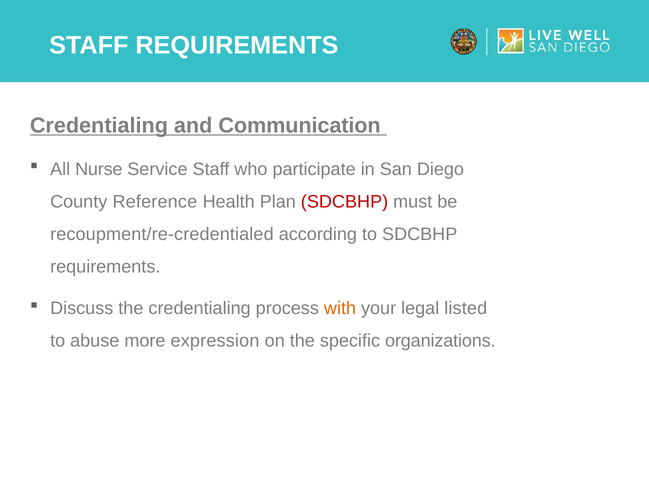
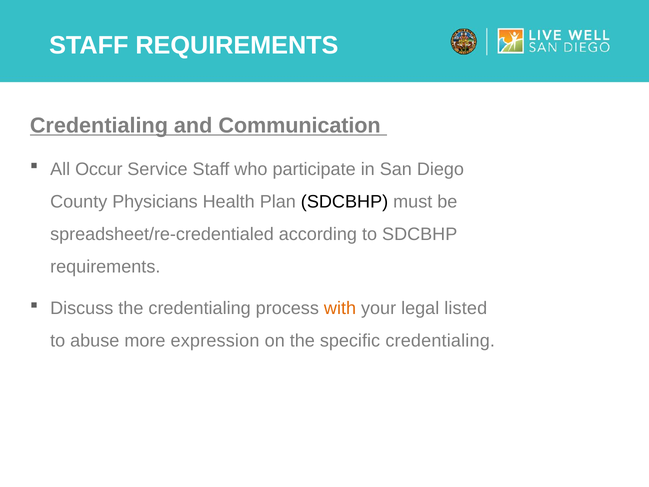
Nurse: Nurse -> Occur
Reference: Reference -> Physicians
SDCBHP at (345, 202) colour: red -> black
recoupment/re-credentialed: recoupment/re-credentialed -> spreadsheet/re-credentialed
specific organizations: organizations -> credentialing
